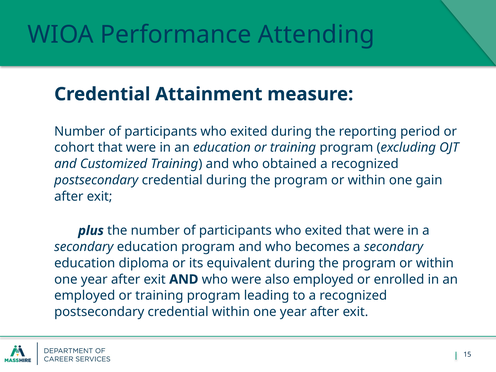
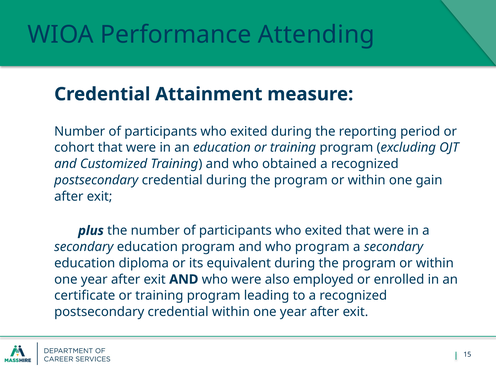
who becomes: becomes -> program
employed at (85, 296): employed -> certificate
